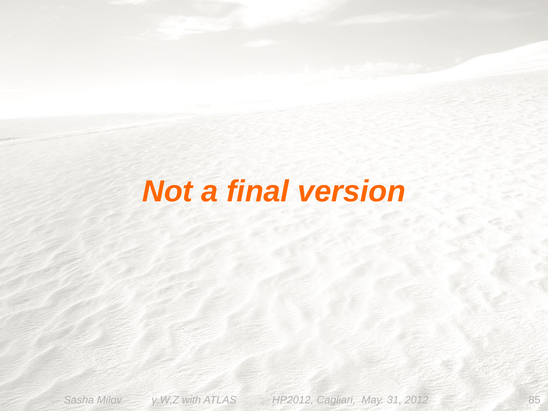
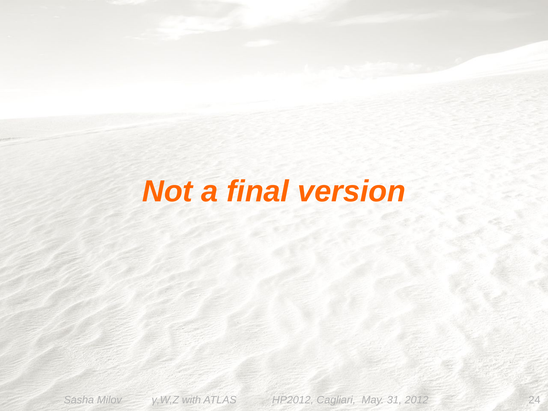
85: 85 -> 24
